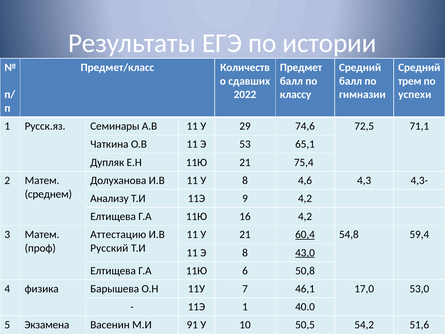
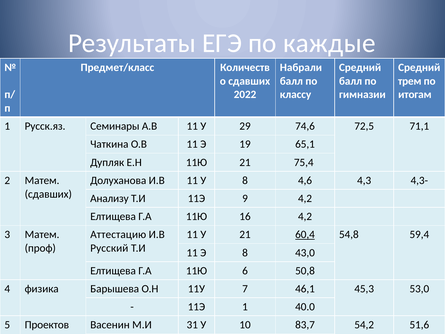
истории: истории -> каждые
Предмет: Предмет -> Набрали
успехи: успехи -> итогам
53: 53 -> 19
среднем at (48, 194): среднем -> сдавших
43,0 underline: present -> none
17,0: 17,0 -> 45,3
Экзамена: Экзамена -> Проектов
91: 91 -> 31
50,5: 50,5 -> 83,7
